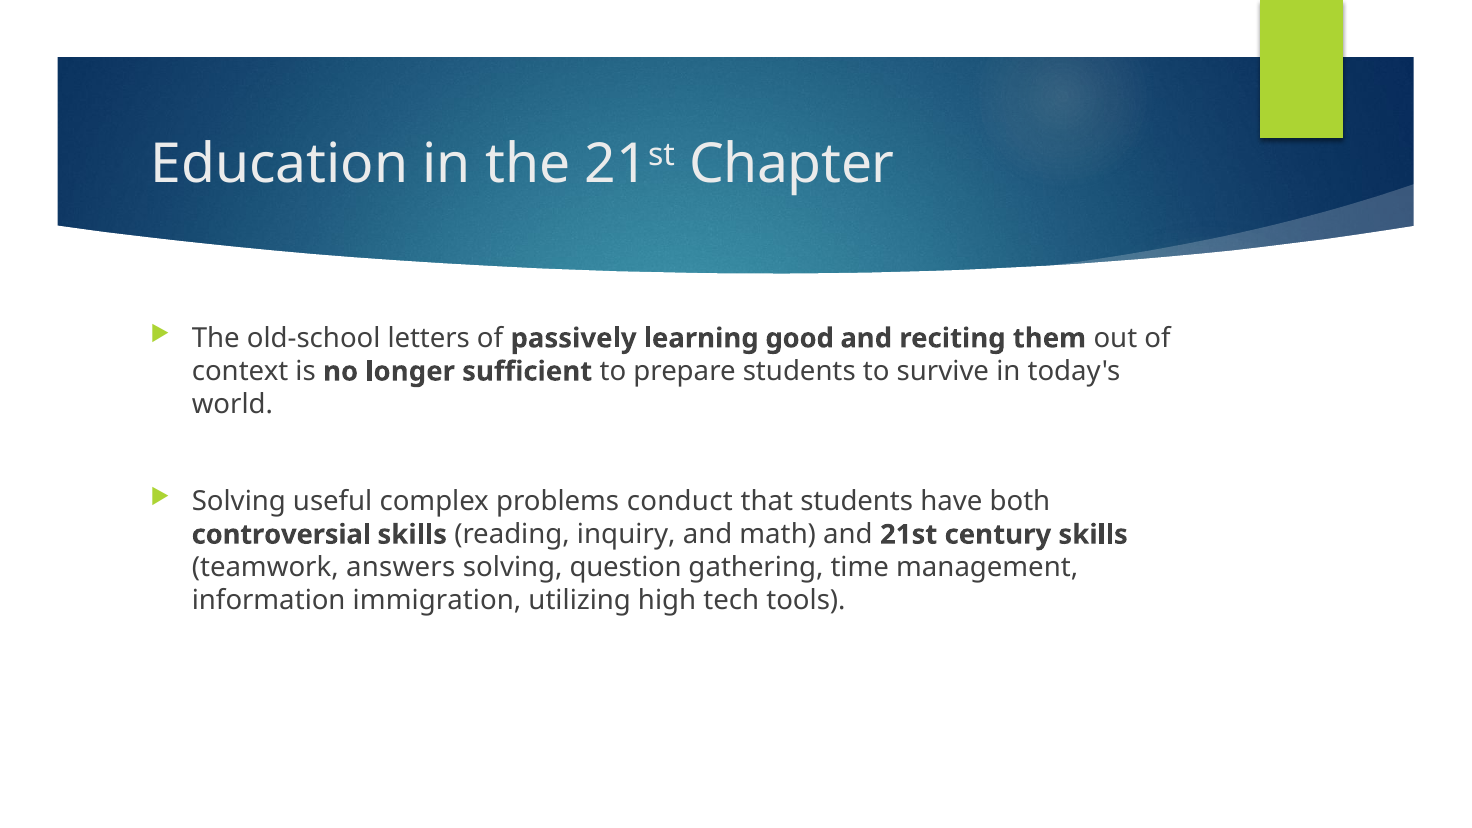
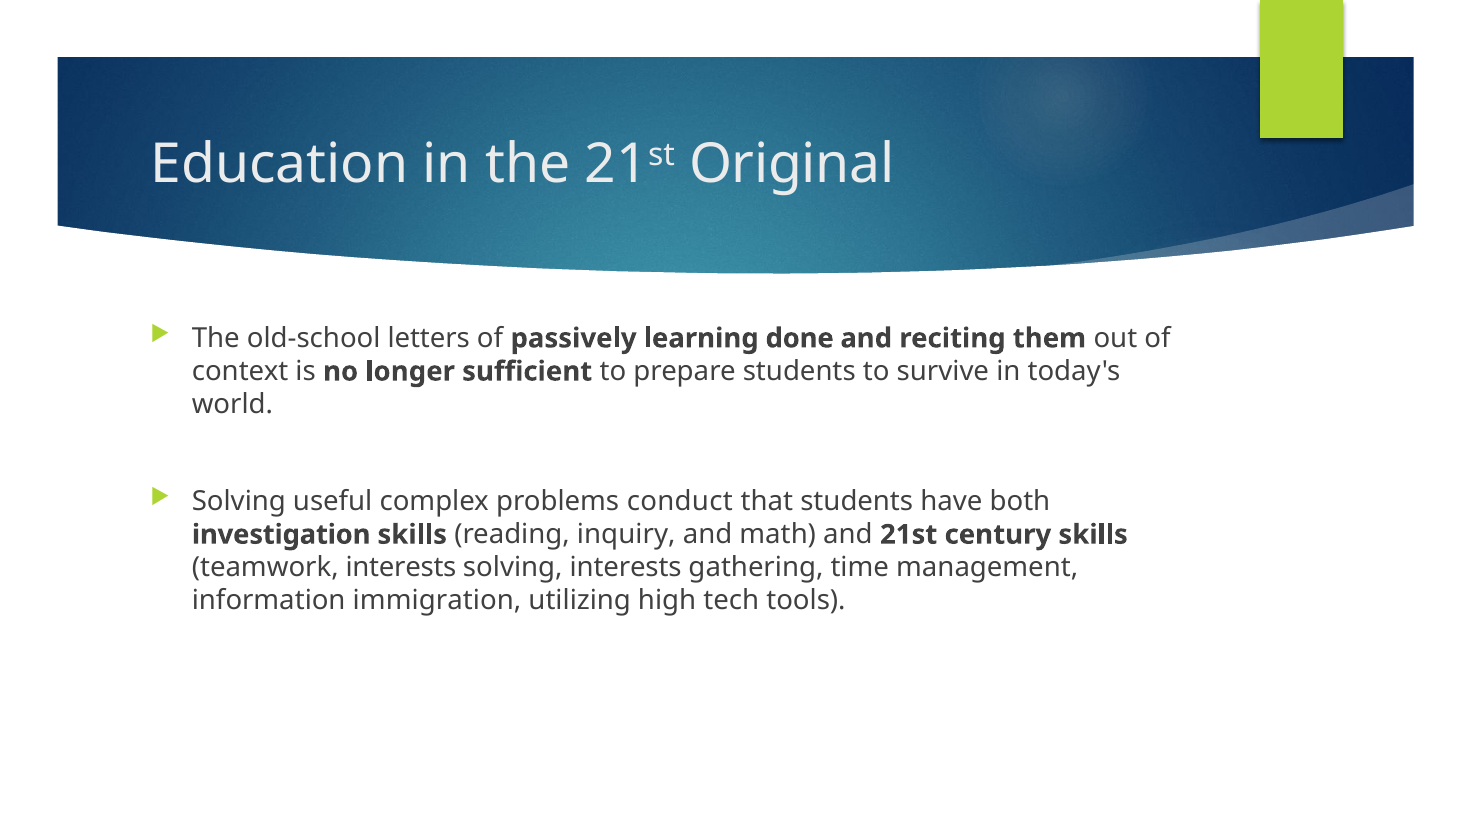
Chapter: Chapter -> Original
good: good -> done
controversial: controversial -> investigation
teamwork answers: answers -> interests
solving question: question -> interests
